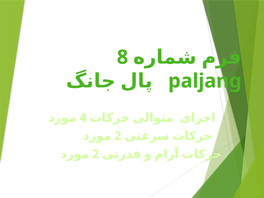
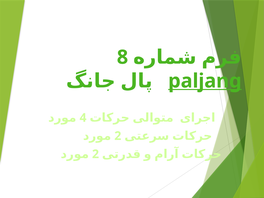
paljang underline: none -> present
